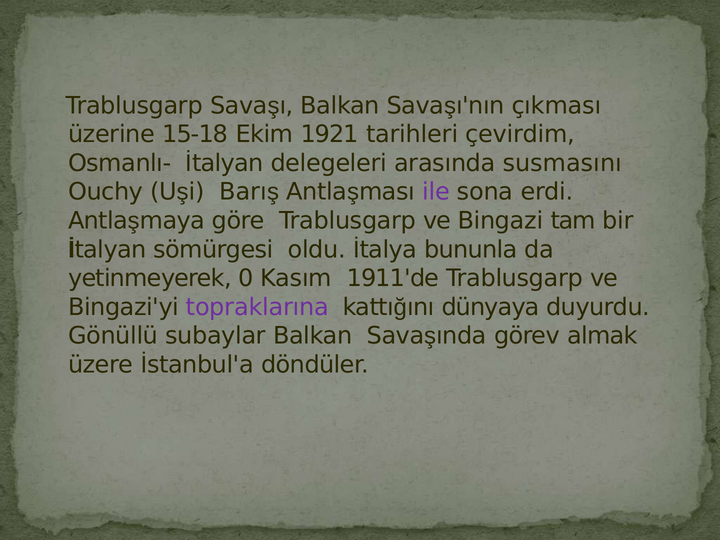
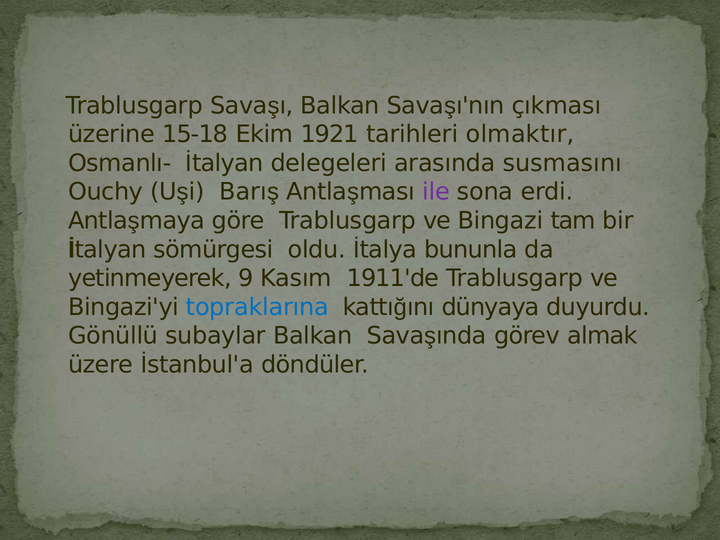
çevirdim: çevirdim -> olmaktır
0: 0 -> 9
topraklarına colour: purple -> blue
